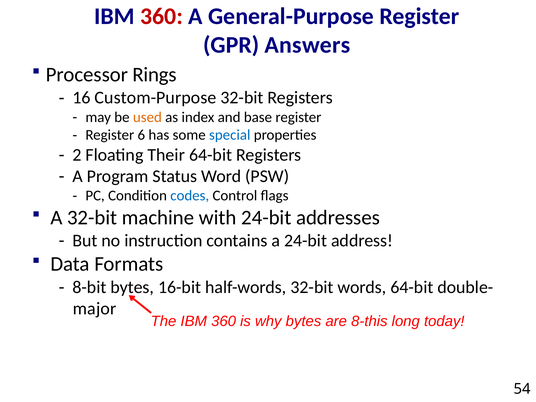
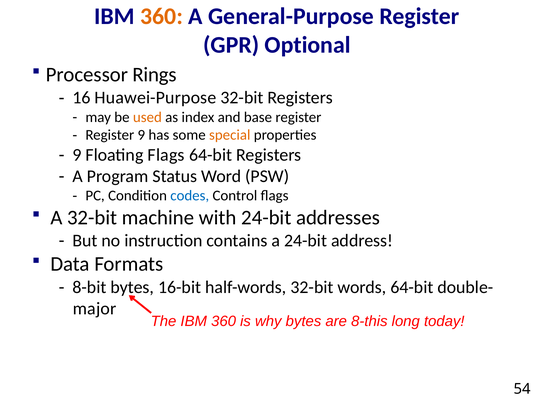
360 at (162, 16) colour: red -> orange
Answers: Answers -> Optional
Custom-Purpose: Custom-Purpose -> Huawei-Purpose
Register 6: 6 -> 9
special colour: blue -> orange
2 at (77, 155): 2 -> 9
Floating Their: Their -> Flags
